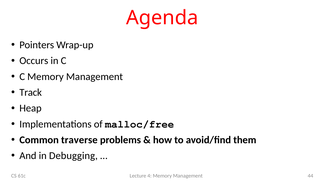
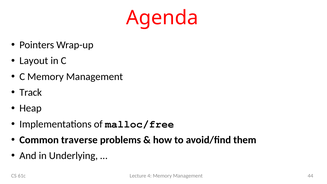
Occurs: Occurs -> Layout
Debugging: Debugging -> Underlying
